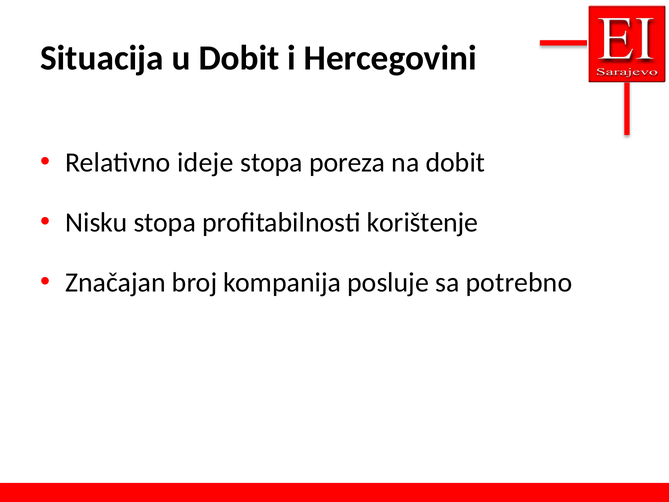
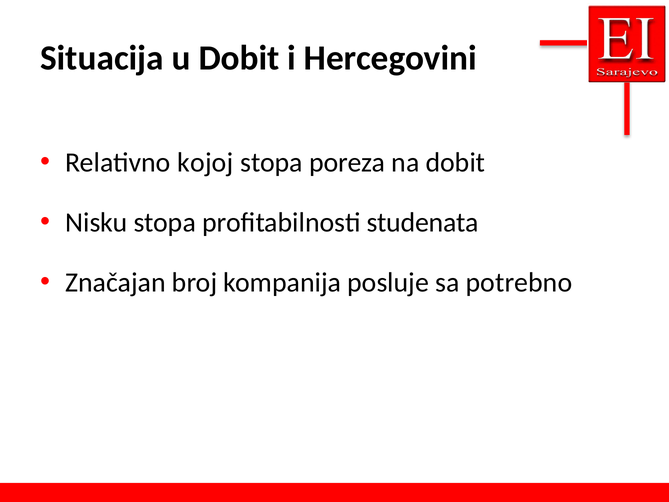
ideje: ideje -> kojoj
korištenje: korištenje -> studenata
